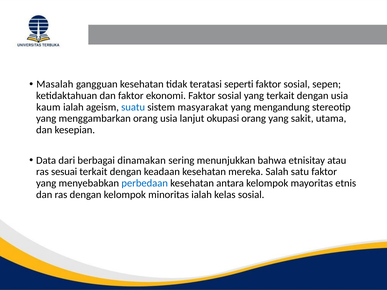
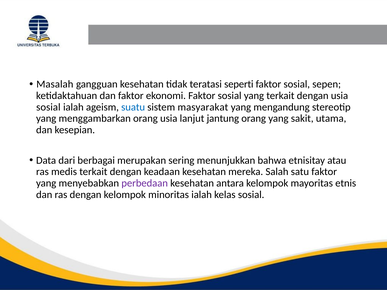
kaum at (48, 107): kaum -> sosial
okupasi: okupasi -> jantung
dinamakan: dinamakan -> merupakan
sesuai: sesuai -> medis
perbedaan colour: blue -> purple
